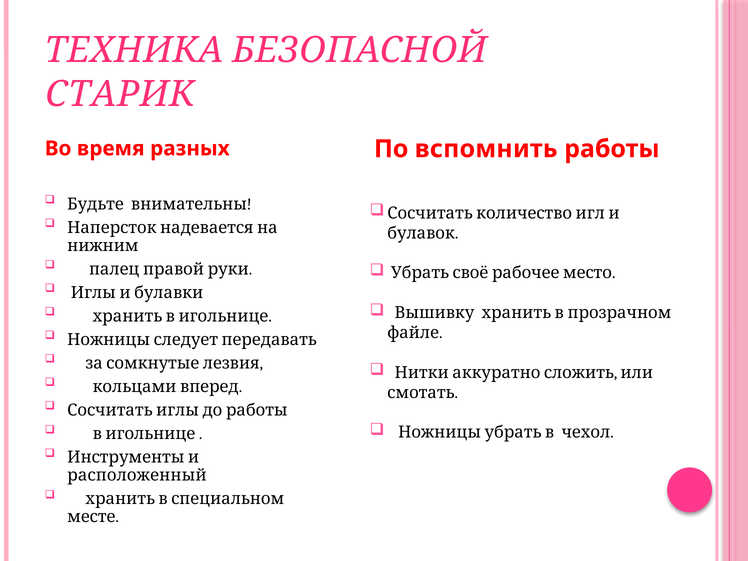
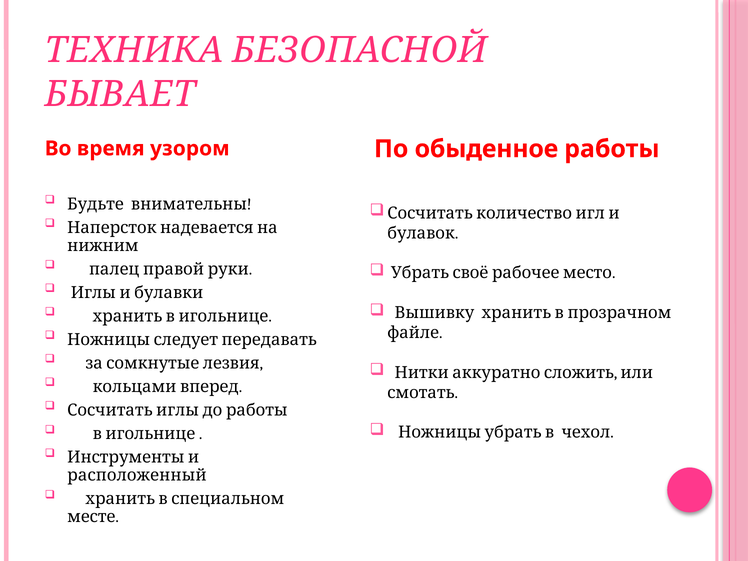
СТАРИК: СТАРИК -> БЫВАЕТ
вспомнить: вспомнить -> обыденное
разных: разных -> узором
